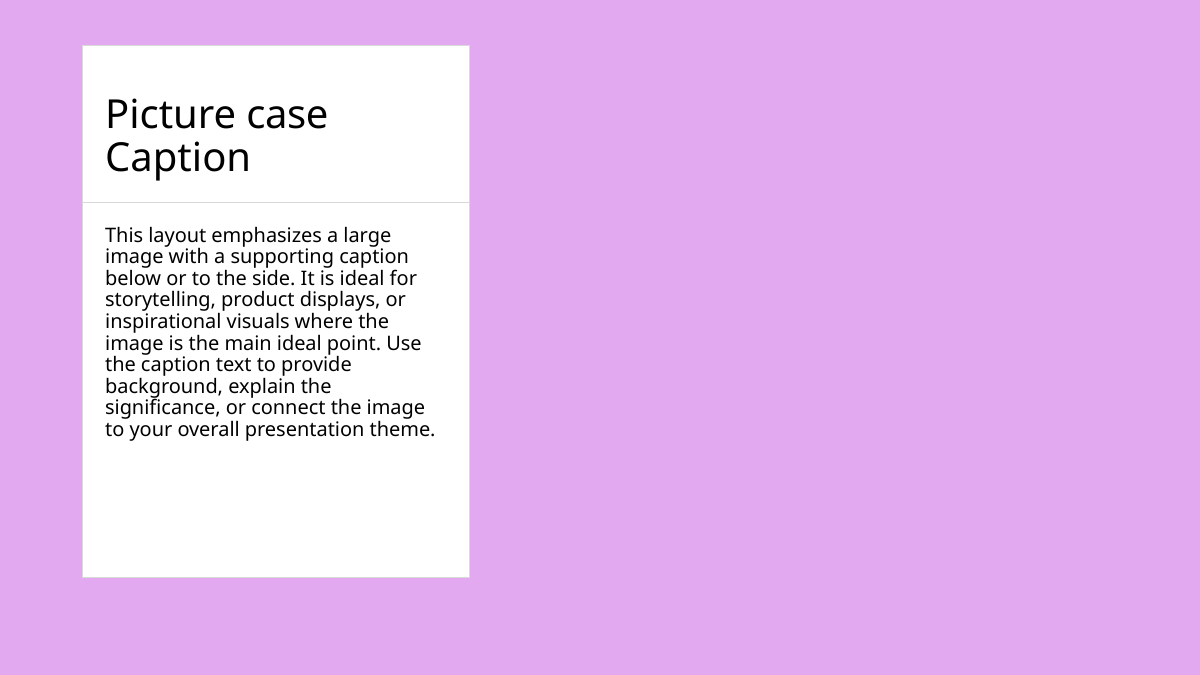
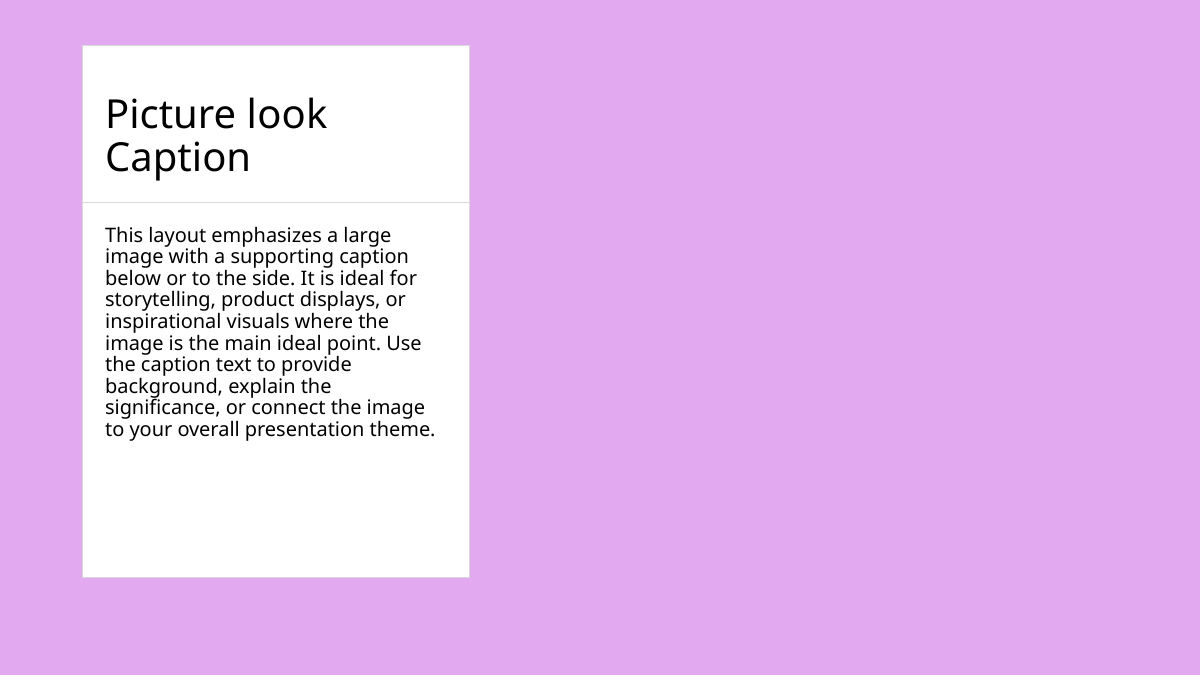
case: case -> look
